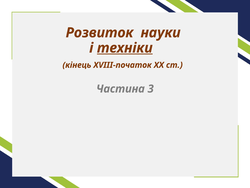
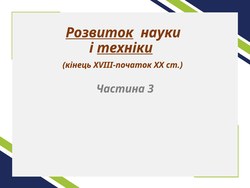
Розвиток underline: none -> present
